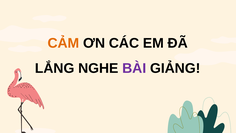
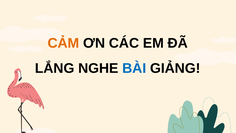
BÀI colour: purple -> blue
